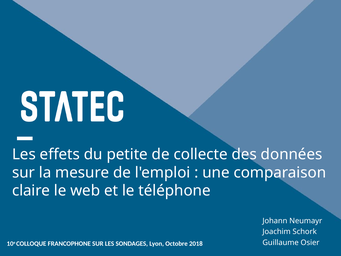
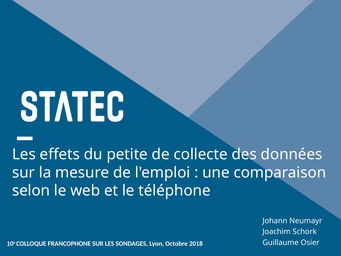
claire: claire -> selon
